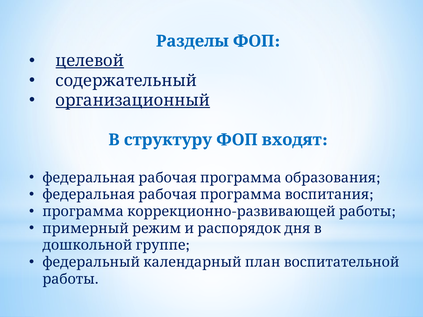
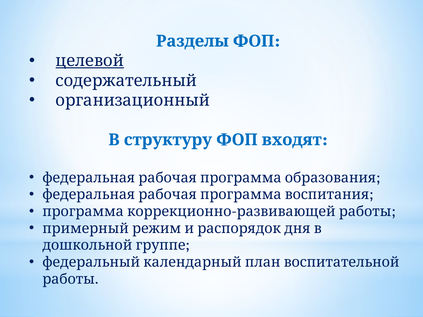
организационный underline: present -> none
